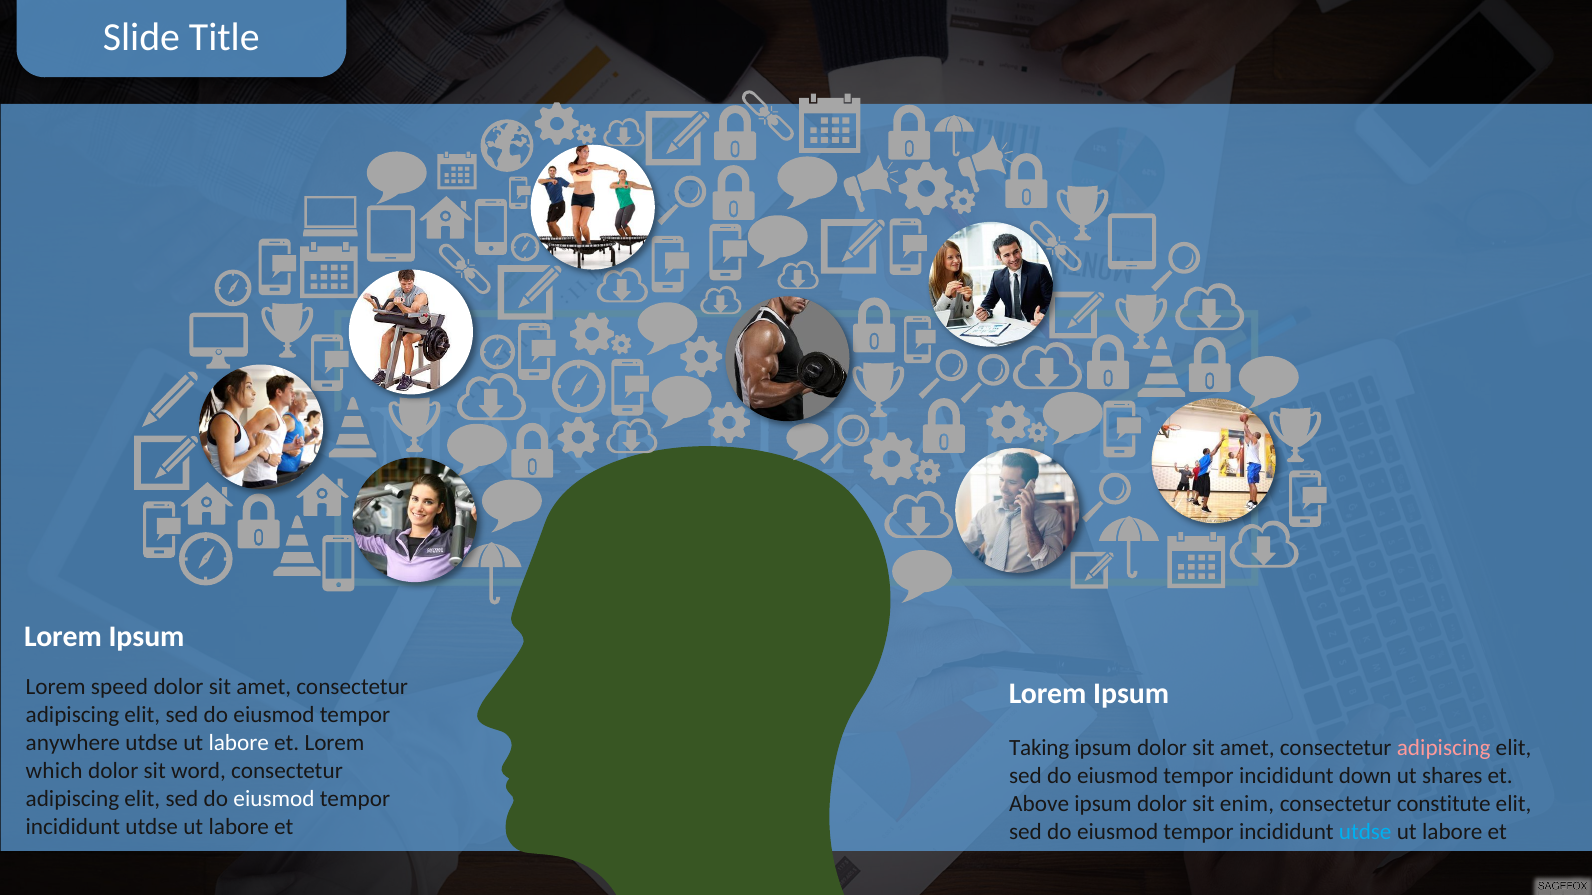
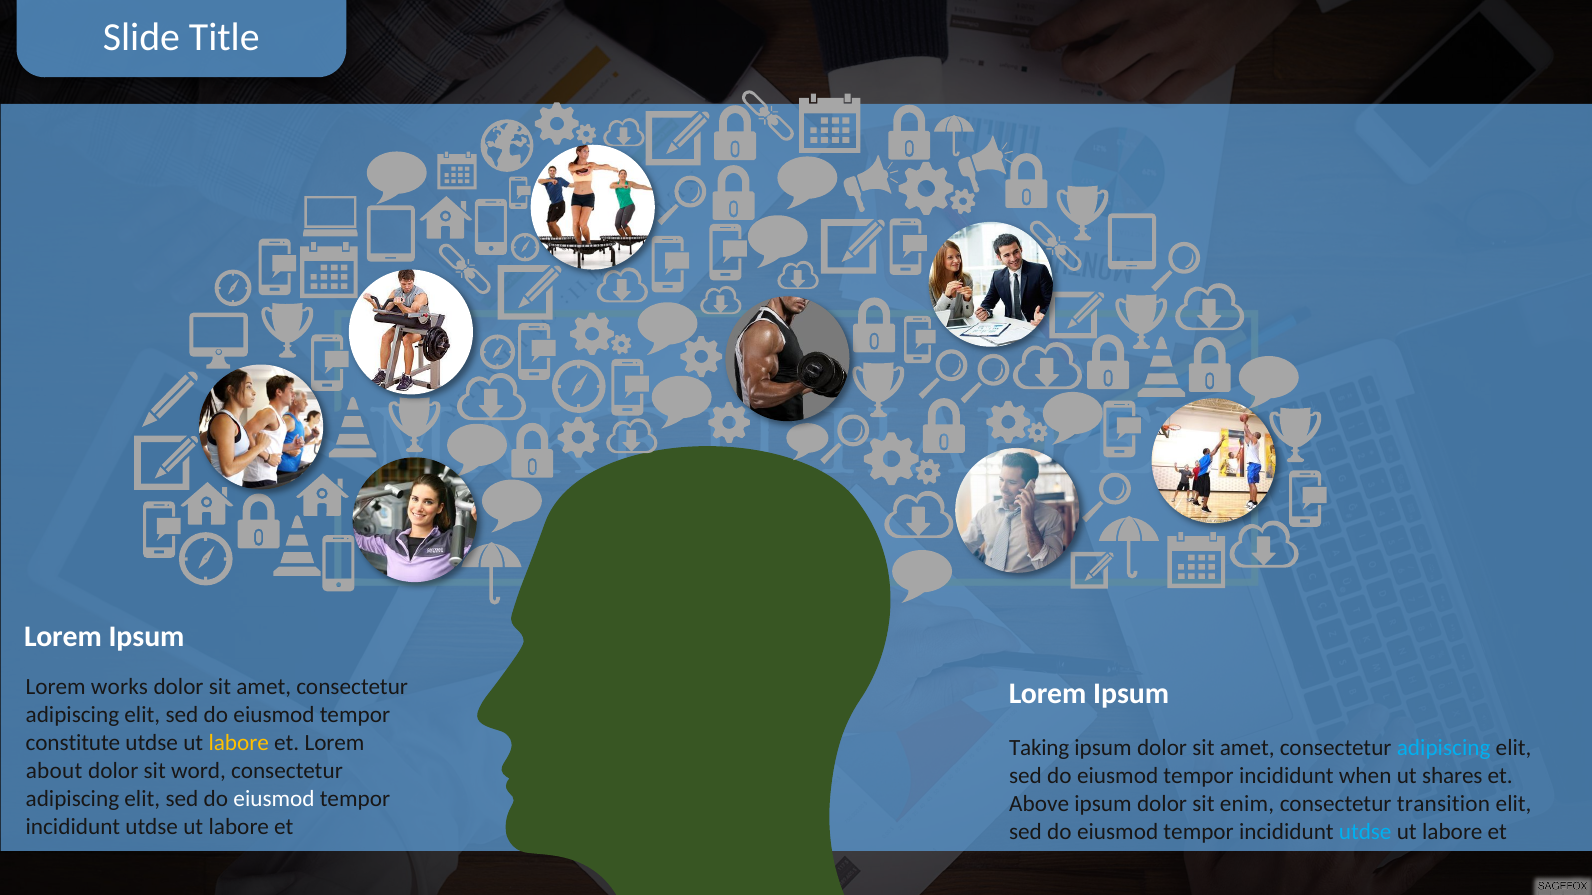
speed: speed -> works
anywhere: anywhere -> constitute
labore at (239, 743) colour: white -> yellow
adipiscing at (1444, 748) colour: pink -> light blue
which: which -> about
down: down -> when
constitute: constitute -> transition
